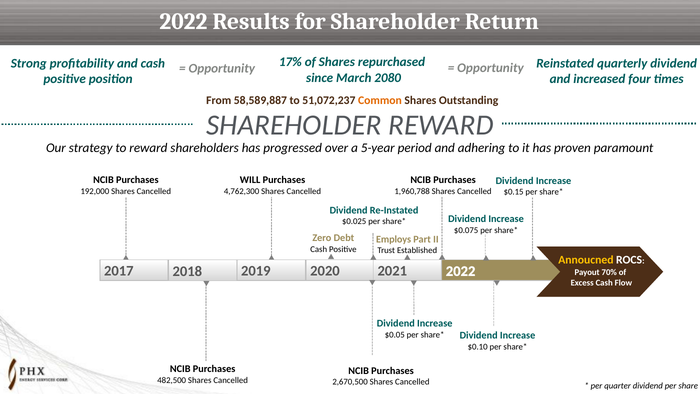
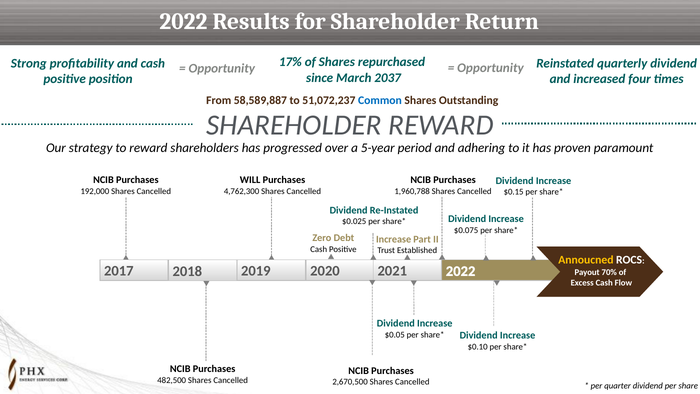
2080: 2080 -> 2037
Common colour: orange -> blue
Employs at (394, 239): Employs -> Increase
